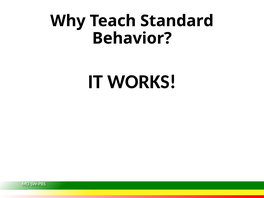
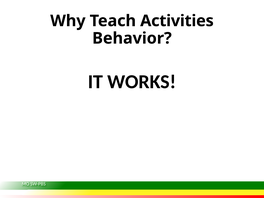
Standard: Standard -> Activities
